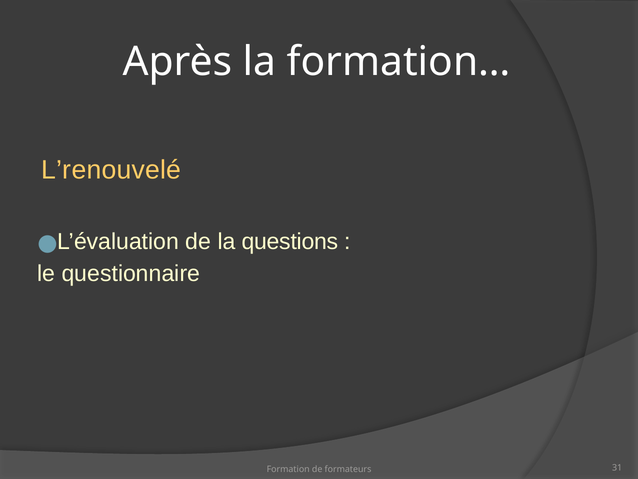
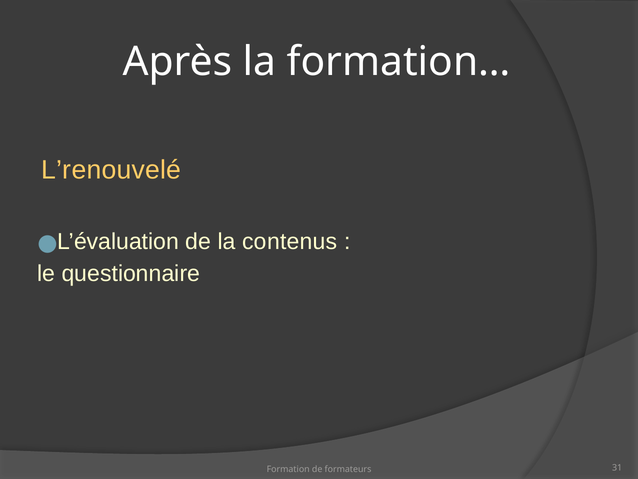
questions: questions -> contenus
